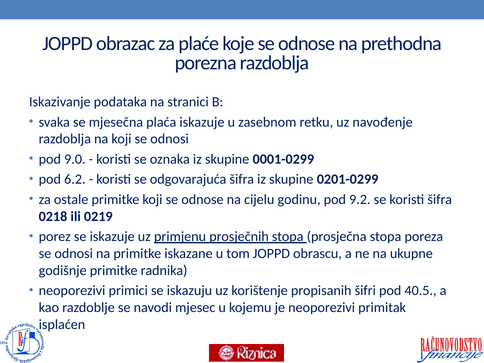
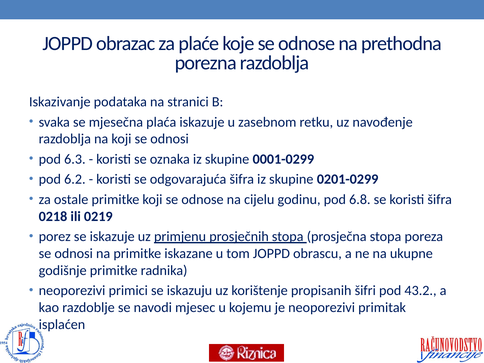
9.0: 9.0 -> 6.3
9.2: 9.2 -> 6.8
40.5: 40.5 -> 43.2
